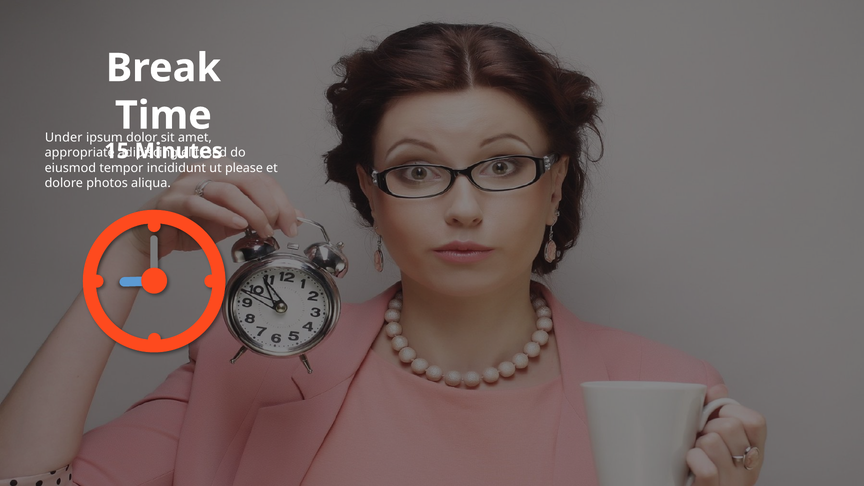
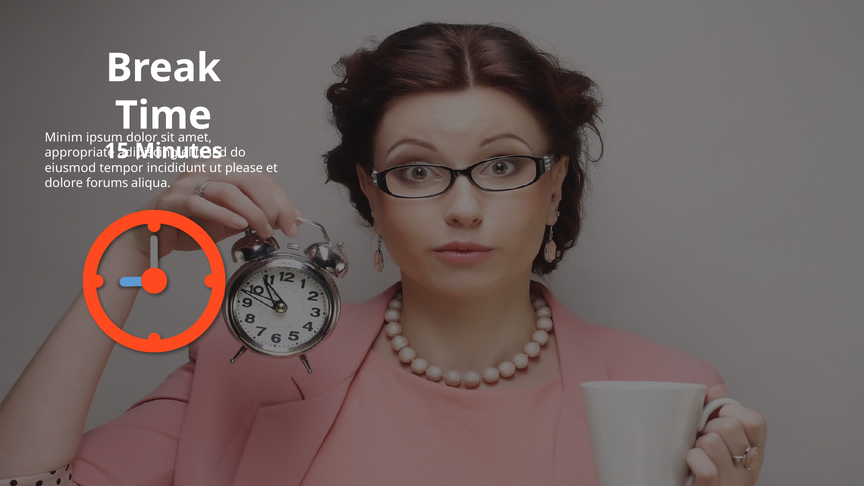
Under: Under -> Minim
photos: photos -> forums
